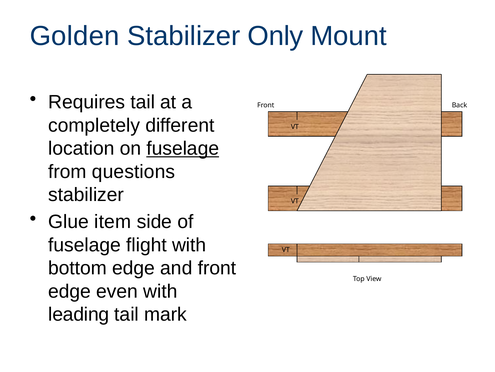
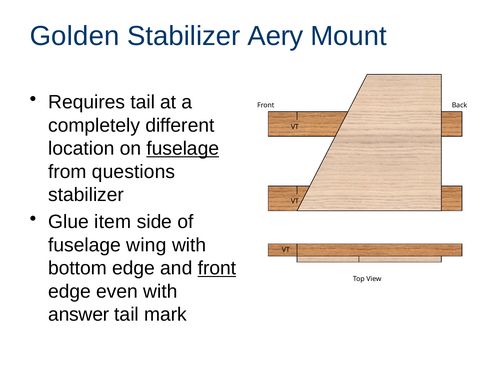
Only: Only -> Aery
flight: flight -> wing
front at (217, 268) underline: none -> present
leading: leading -> answer
